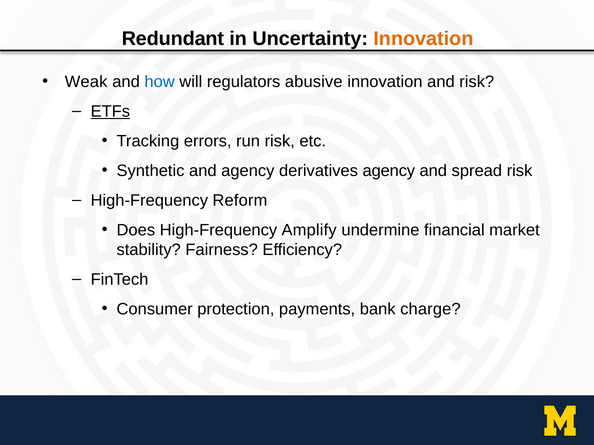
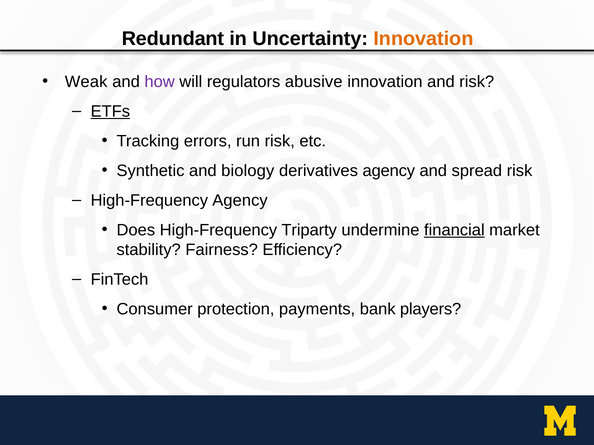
how colour: blue -> purple
and agency: agency -> biology
High-Frequency Reform: Reform -> Agency
Amplify: Amplify -> Triparty
financial underline: none -> present
charge: charge -> players
